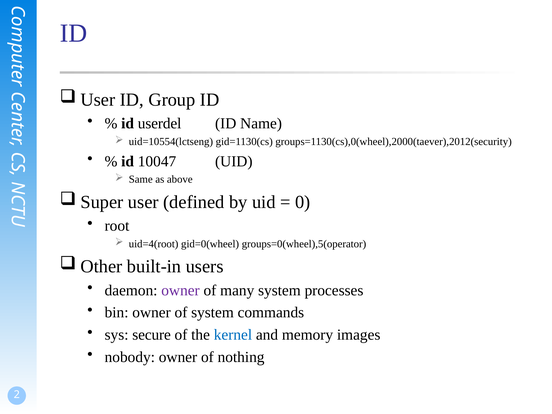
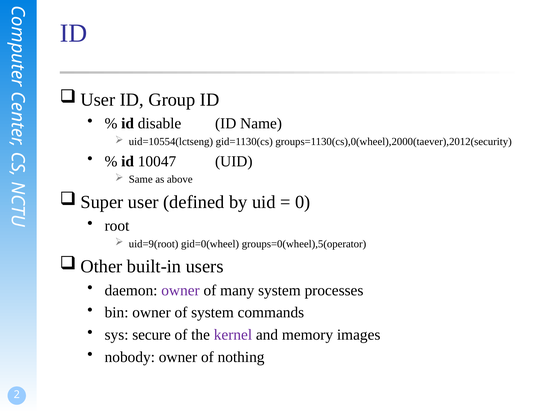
userdel: userdel -> disable
uid=4(root: uid=4(root -> uid=9(root
kernel colour: blue -> purple
